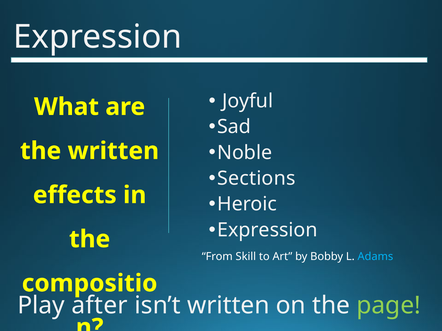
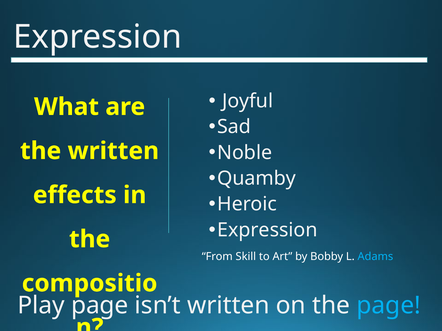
Sections: Sections -> Quamby
Play after: after -> page
page at (389, 306) colour: light green -> light blue
